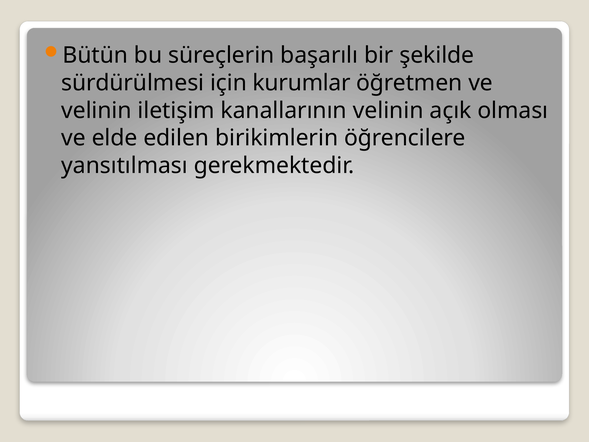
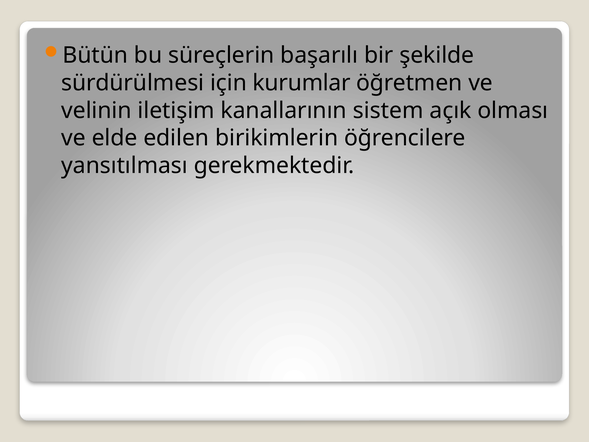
kanallarının velinin: velinin -> sistem
